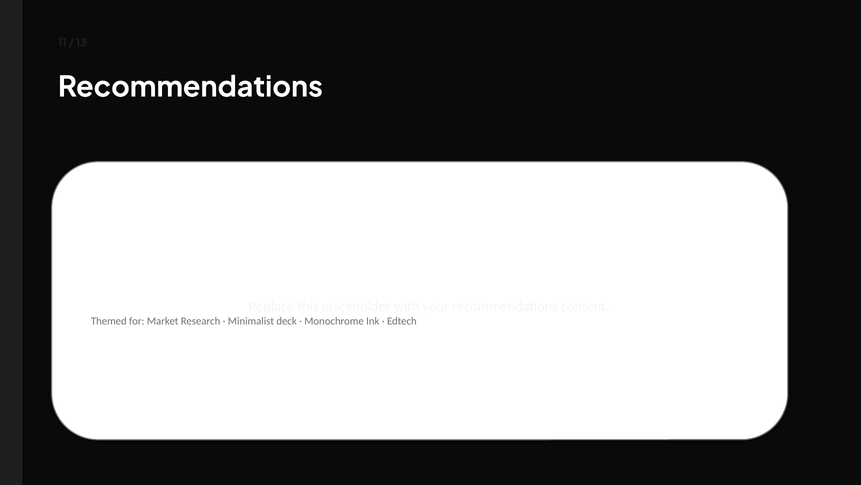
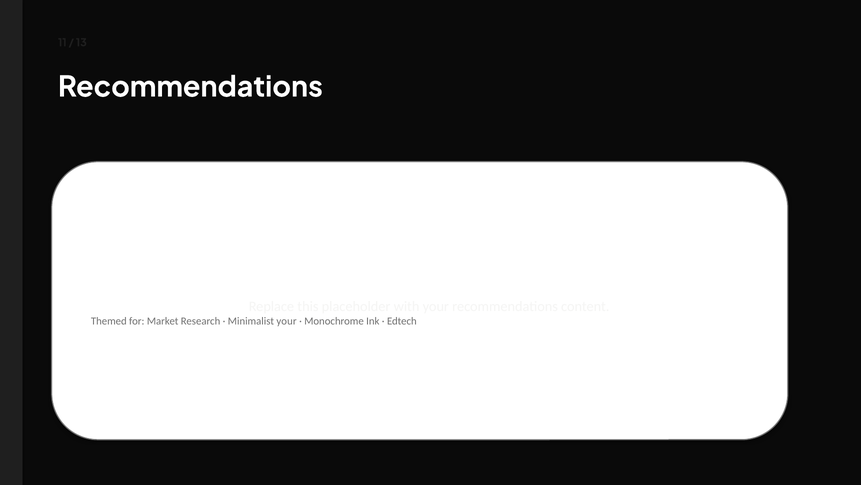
Minimalist deck: deck -> your
